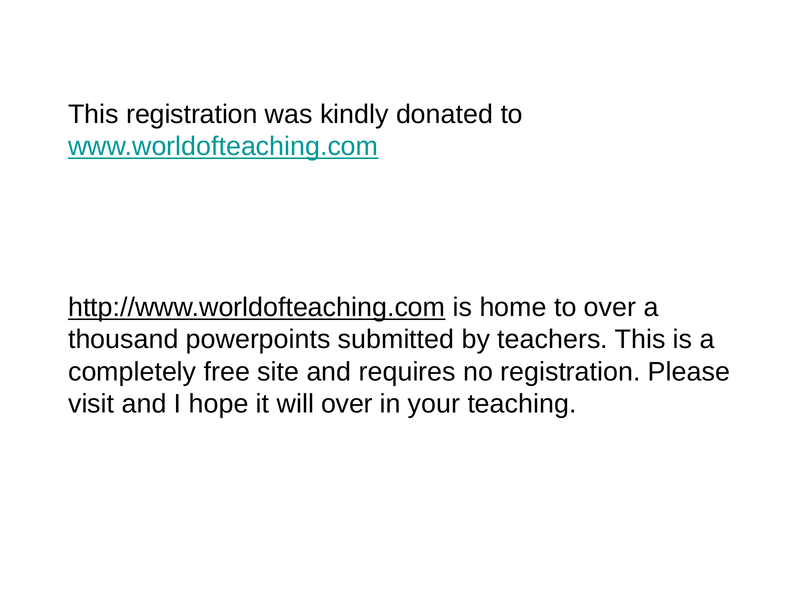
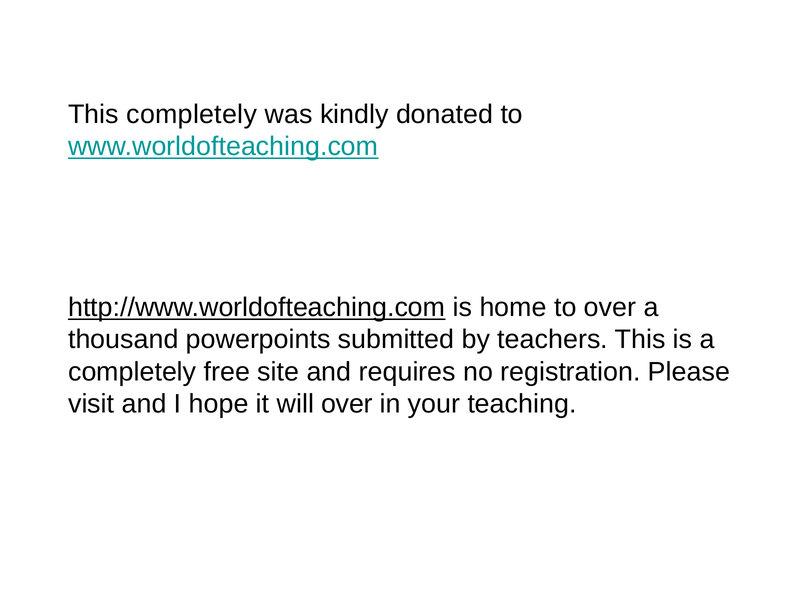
This registration: registration -> completely
